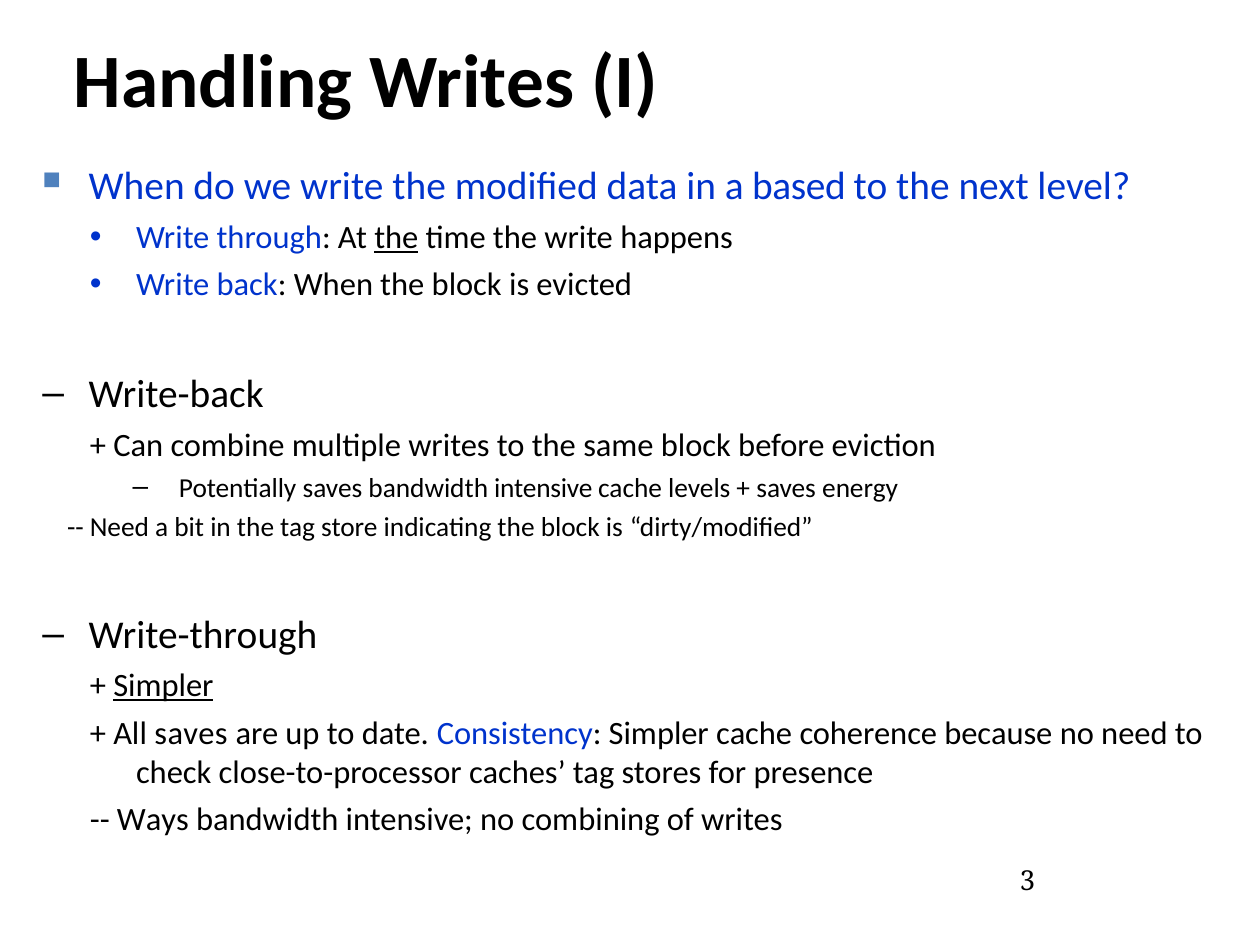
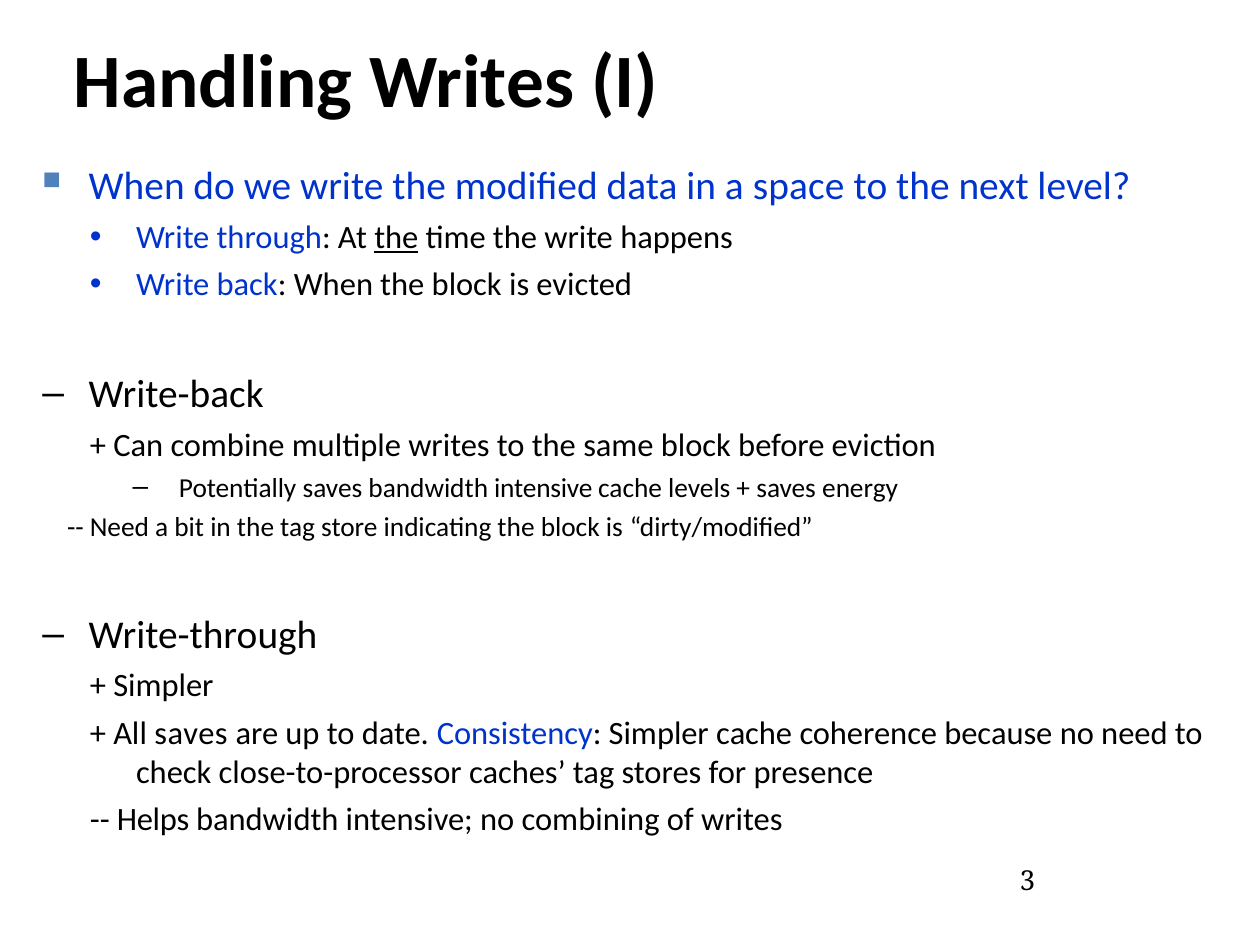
based: based -> space
Simpler at (163, 686) underline: present -> none
Ways: Ways -> Helps
